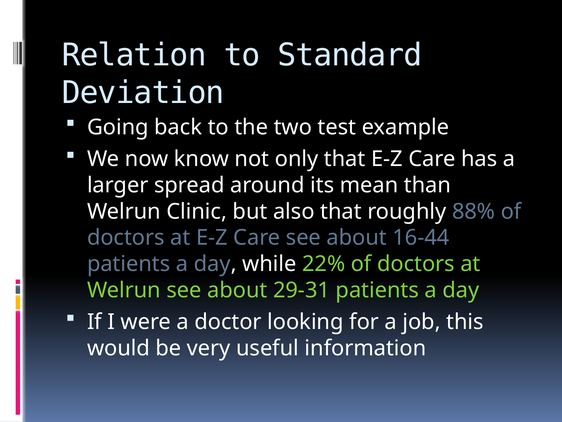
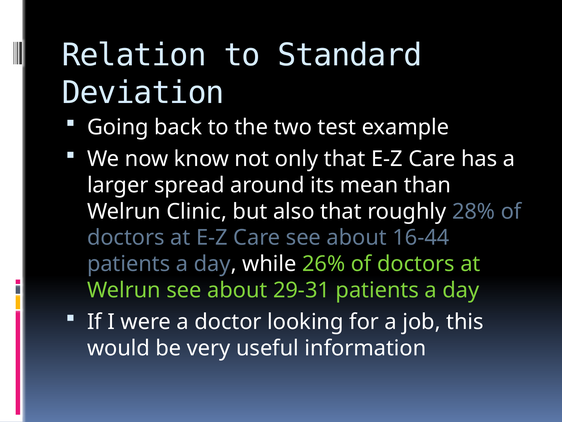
88%: 88% -> 28%
22%: 22% -> 26%
